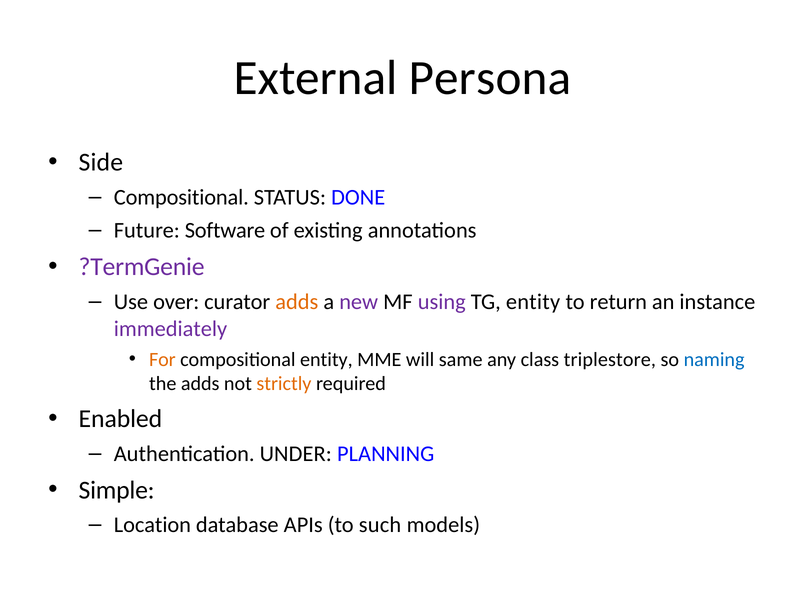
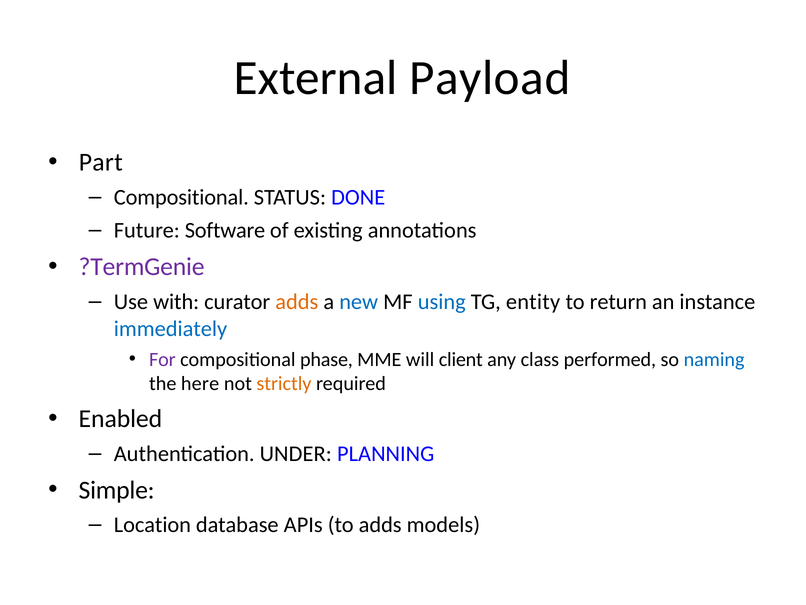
Persona: Persona -> Payload
Side: Side -> Part
over: over -> with
new colour: purple -> blue
using colour: purple -> blue
immediately colour: purple -> blue
For colour: orange -> purple
compositional entity: entity -> phase
same: same -> client
triplestore: triplestore -> performed
the adds: adds -> here
to such: such -> adds
